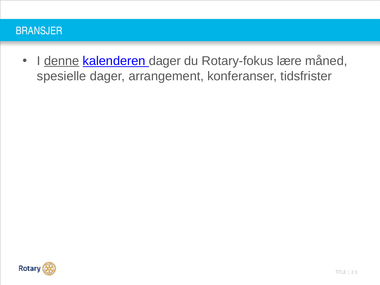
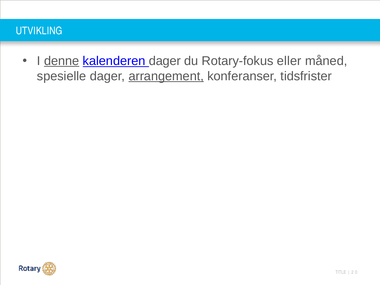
BRANSJER: BRANSJER -> UTVIKLING
lære: lære -> eller
arrangement underline: none -> present
